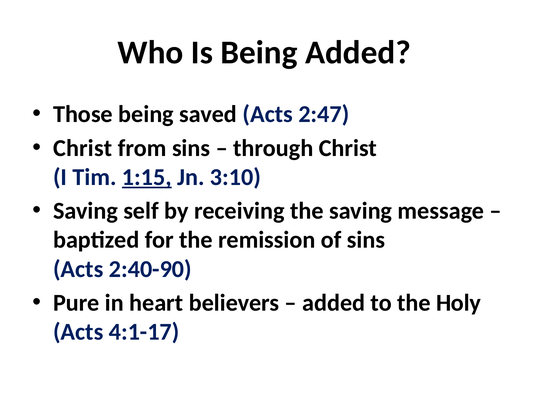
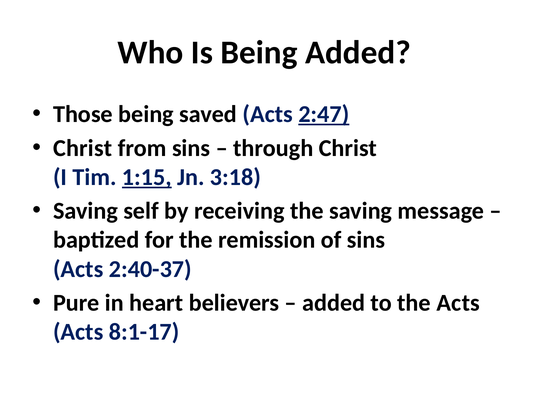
2:47 underline: none -> present
3:10: 3:10 -> 3:18
2:40-90: 2:40-90 -> 2:40-37
the Holy: Holy -> Acts
4:1-17: 4:1-17 -> 8:1-17
